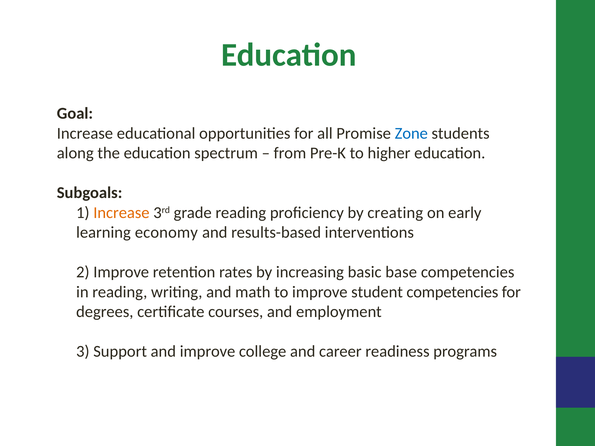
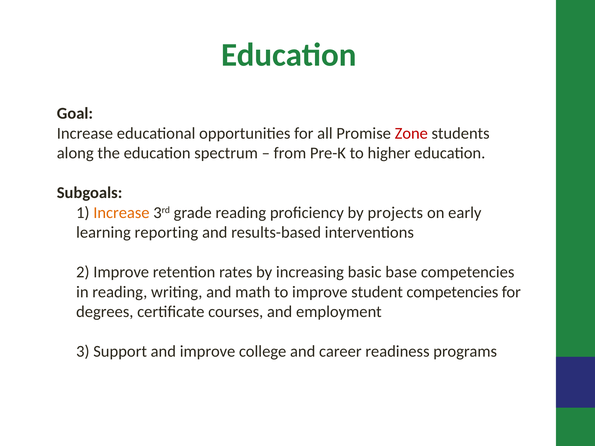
Zone colour: blue -> red
creating: creating -> projects
economy: economy -> reporting
